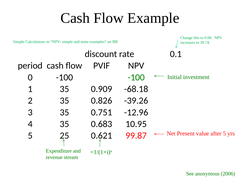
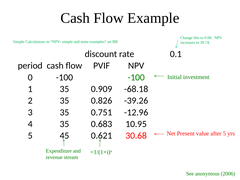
25: 25 -> 45
99.87: 99.87 -> 30.68
